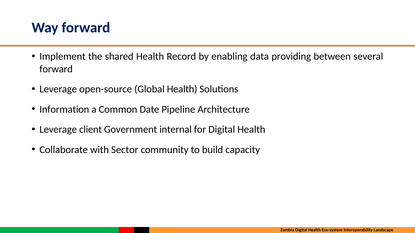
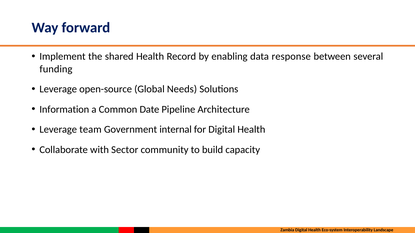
providing: providing -> response
forward at (56, 69): forward -> funding
Global Health: Health -> Needs
client: client -> team
